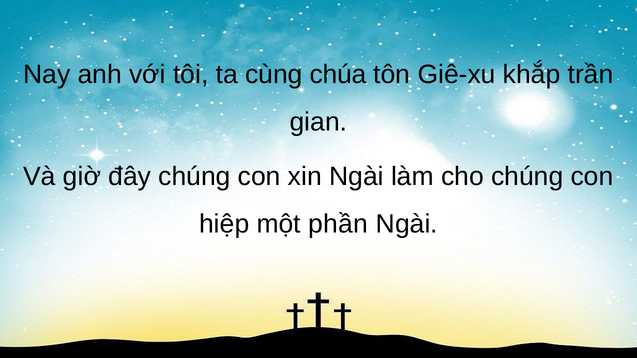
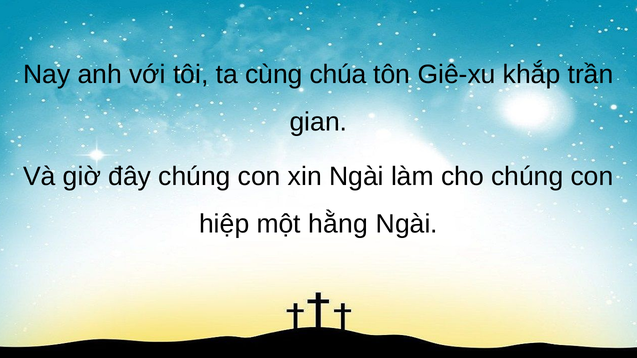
phần: phần -> hằng
